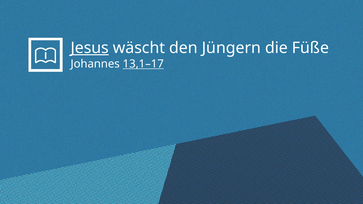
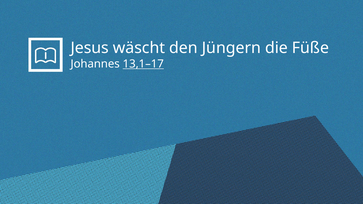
Jesus underline: present -> none
